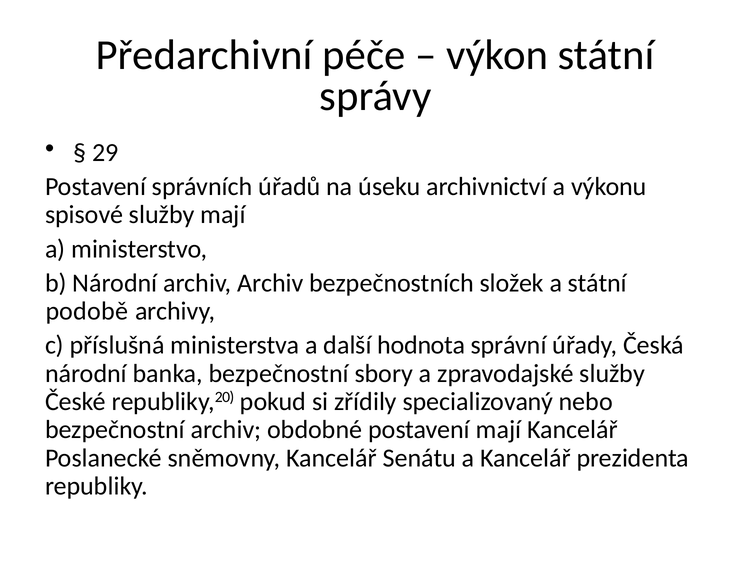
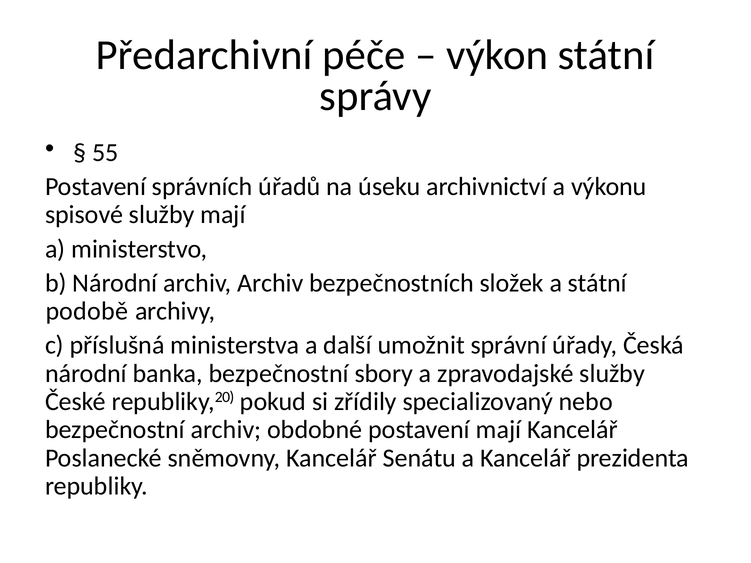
29: 29 -> 55
hodnota: hodnota -> umožnit
